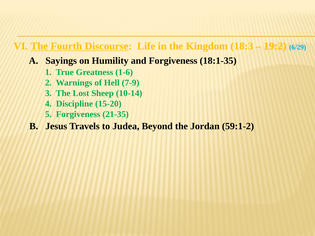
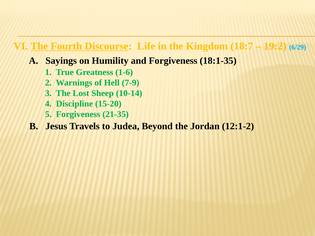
18:3: 18:3 -> 18:7
59:1-2: 59:1-2 -> 12:1-2
